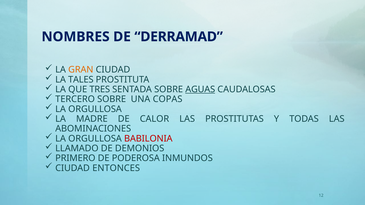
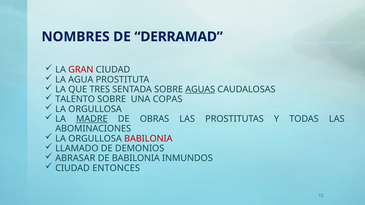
GRAN colour: orange -> red
TALES: TALES -> AGUA
TERCERO: TERCERO -> TALENTO
MADRE underline: none -> present
CALOR: CALOR -> OBRAS
PRIMERO: PRIMERO -> ABRASAR
DE PODEROSA: PODEROSA -> BABILONIA
